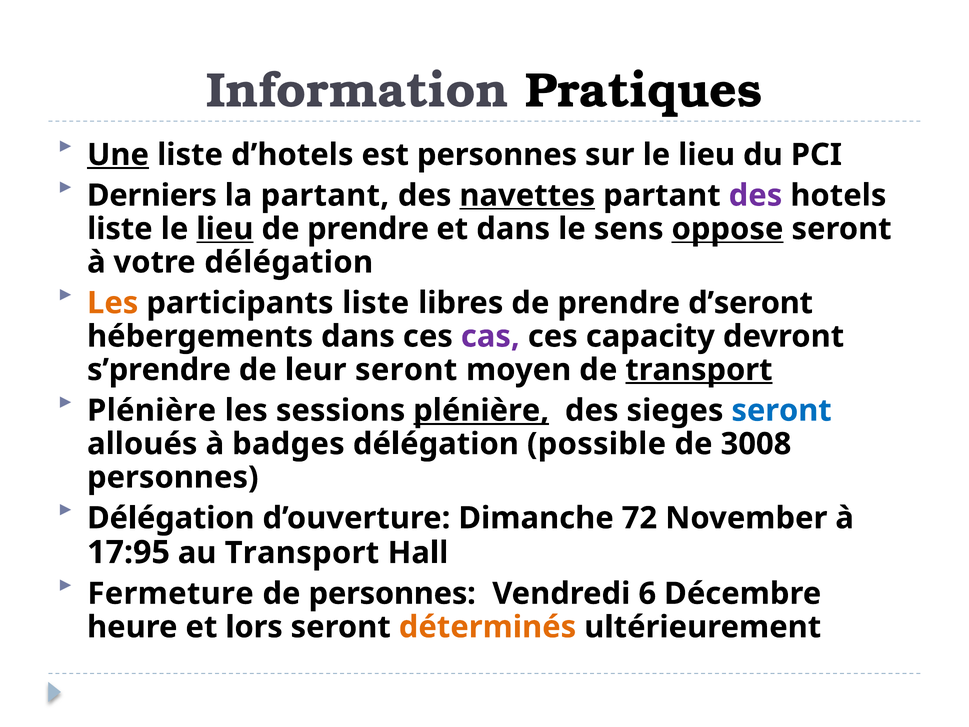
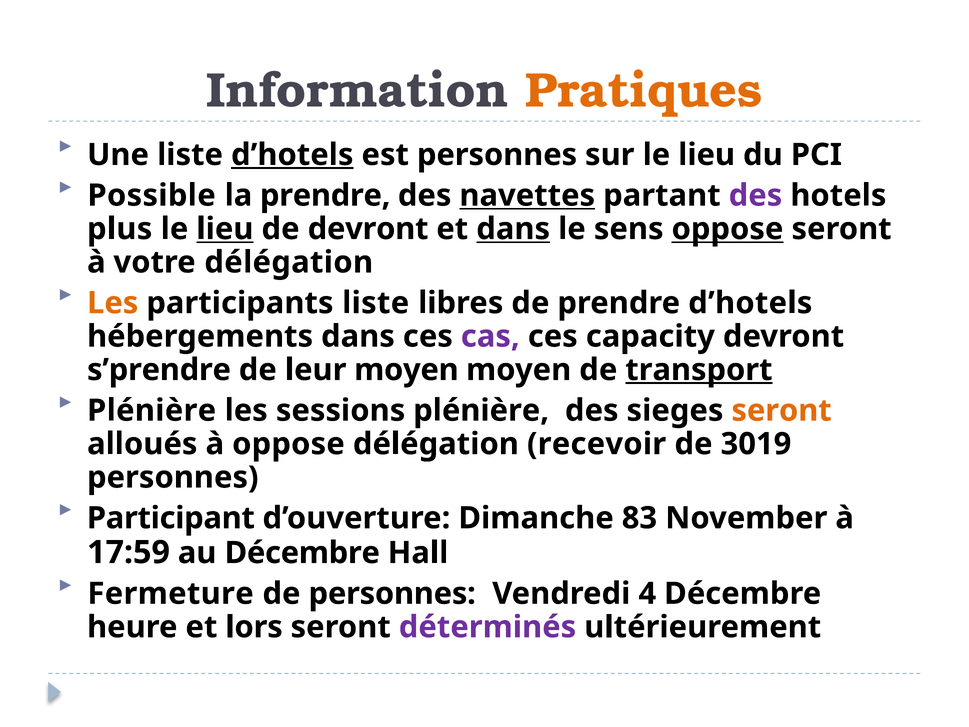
Pratiques colour: black -> orange
Une underline: present -> none
d’hotels at (292, 155) underline: none -> present
Derniers: Derniers -> Possible
la partant: partant -> prendre
liste at (120, 229): liste -> plus
prendre at (368, 229): prendre -> devront
dans at (513, 229) underline: none -> present
prendre d’seront: d’seront -> d’hotels
leur seront: seront -> moyen
plénière at (481, 410) underline: present -> none
seront at (782, 410) colour: blue -> orange
à badges: badges -> oppose
possible: possible -> recevoir
3008: 3008 -> 3019
Délégation at (171, 518): Délégation -> Participant
72: 72 -> 83
17:95: 17:95 -> 17:59
au Transport: Transport -> Décembre
6: 6 -> 4
déterminés colour: orange -> purple
